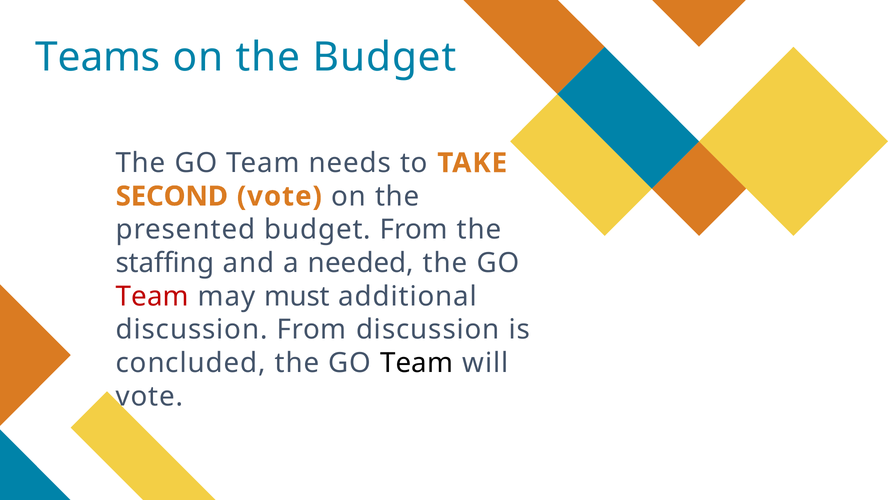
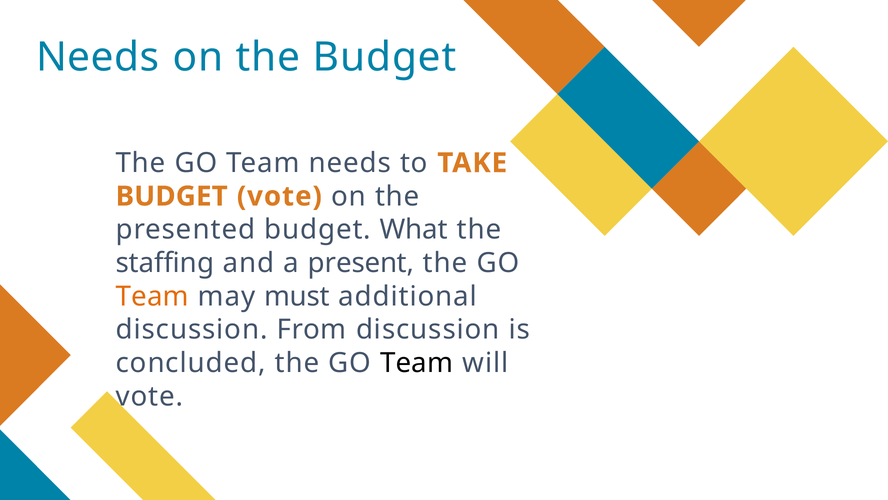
Teams at (98, 57): Teams -> Needs
SECOND at (172, 196): SECOND -> BUDGET
budget From: From -> What
needed: needed -> present
Team at (152, 296) colour: red -> orange
